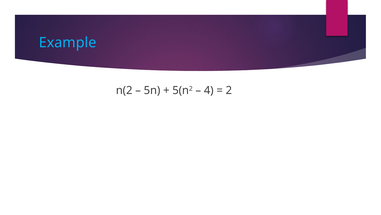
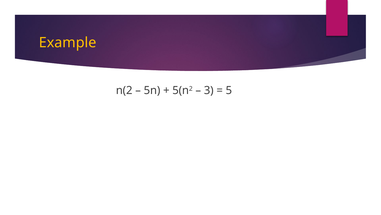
Example colour: light blue -> yellow
4: 4 -> 3
2: 2 -> 5
